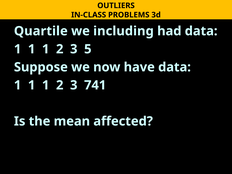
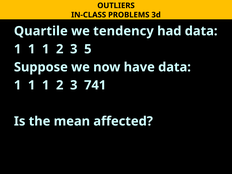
including: including -> tendency
